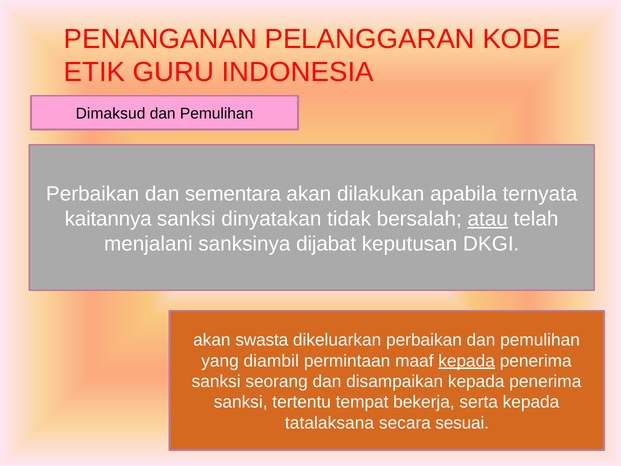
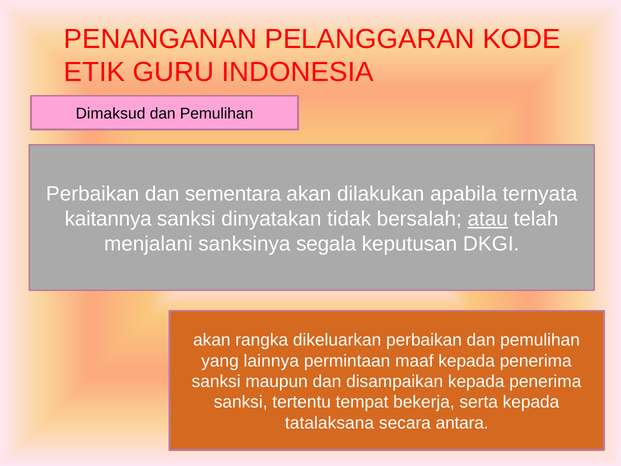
dijabat: dijabat -> segala
swasta: swasta -> rangka
diambil: diambil -> lainnya
kepada at (467, 361) underline: present -> none
seorang: seorang -> maupun
sesuai: sesuai -> antara
